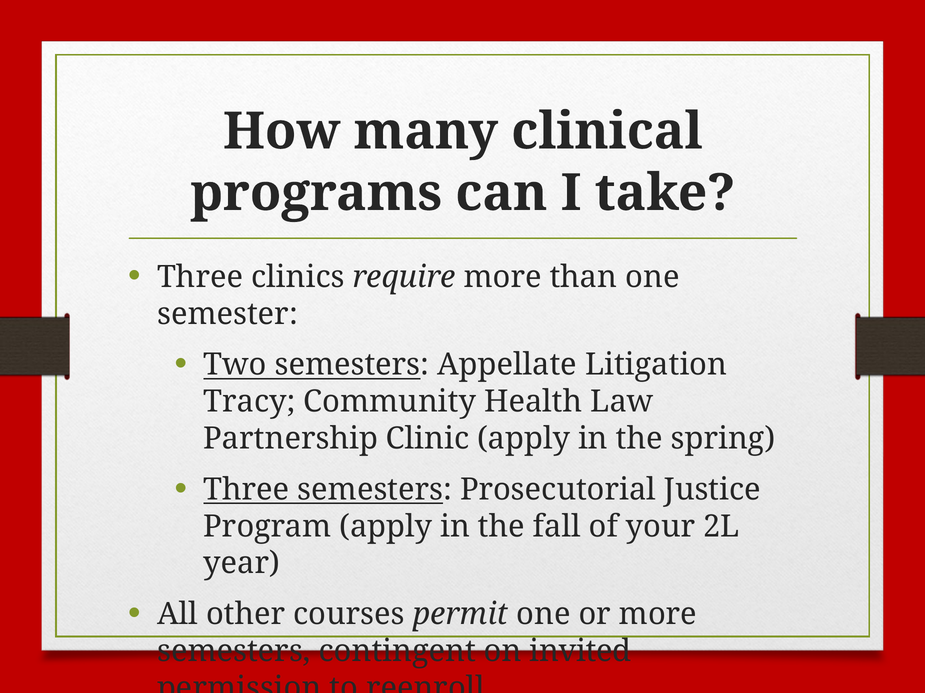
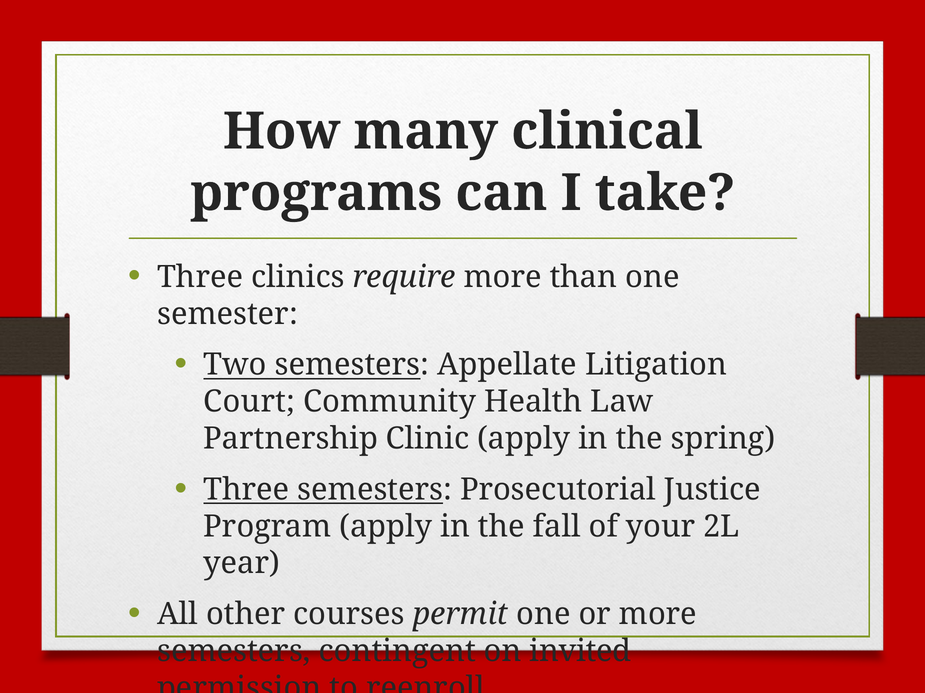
Tracy: Tracy -> Court
